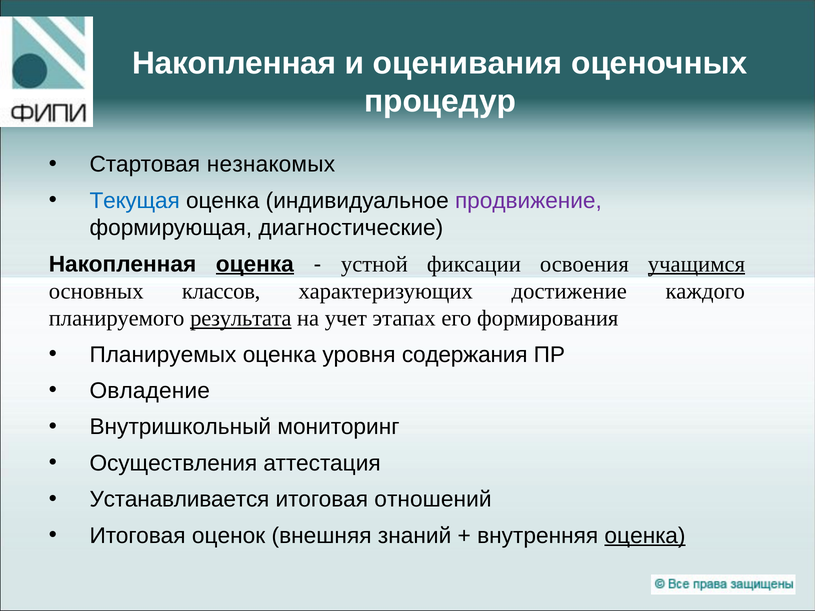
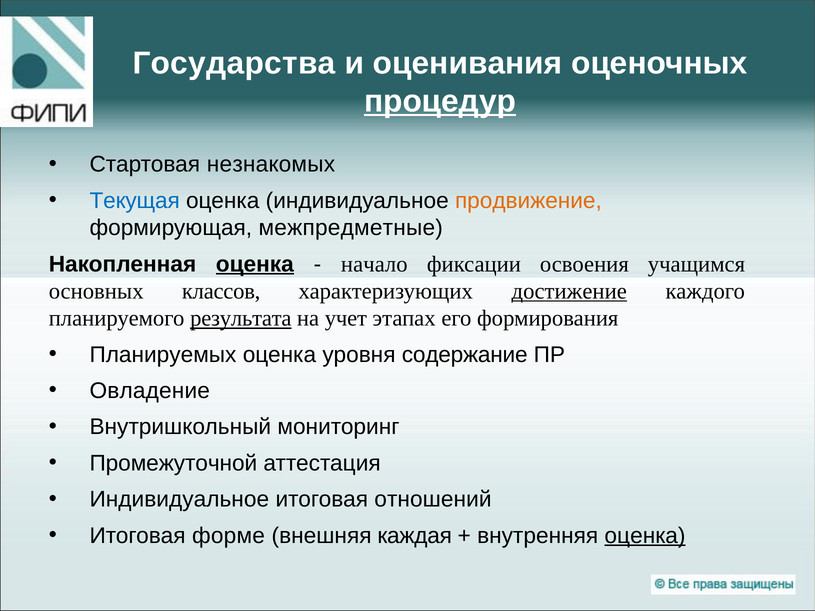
Накопленная at (234, 63): Накопленная -> Государства
процедур underline: none -> present
продвижение colour: purple -> orange
диагностические: диагностические -> межпредметные
устной: устной -> начало
учащимся underline: present -> none
достижение underline: none -> present
содержания: содержания -> содержание
Осуществления: Осуществления -> Промежуточной
Устанавливается at (179, 500): Устанавливается -> Индивидуальное
оценок: оценок -> форме
знаний: знаний -> каждая
